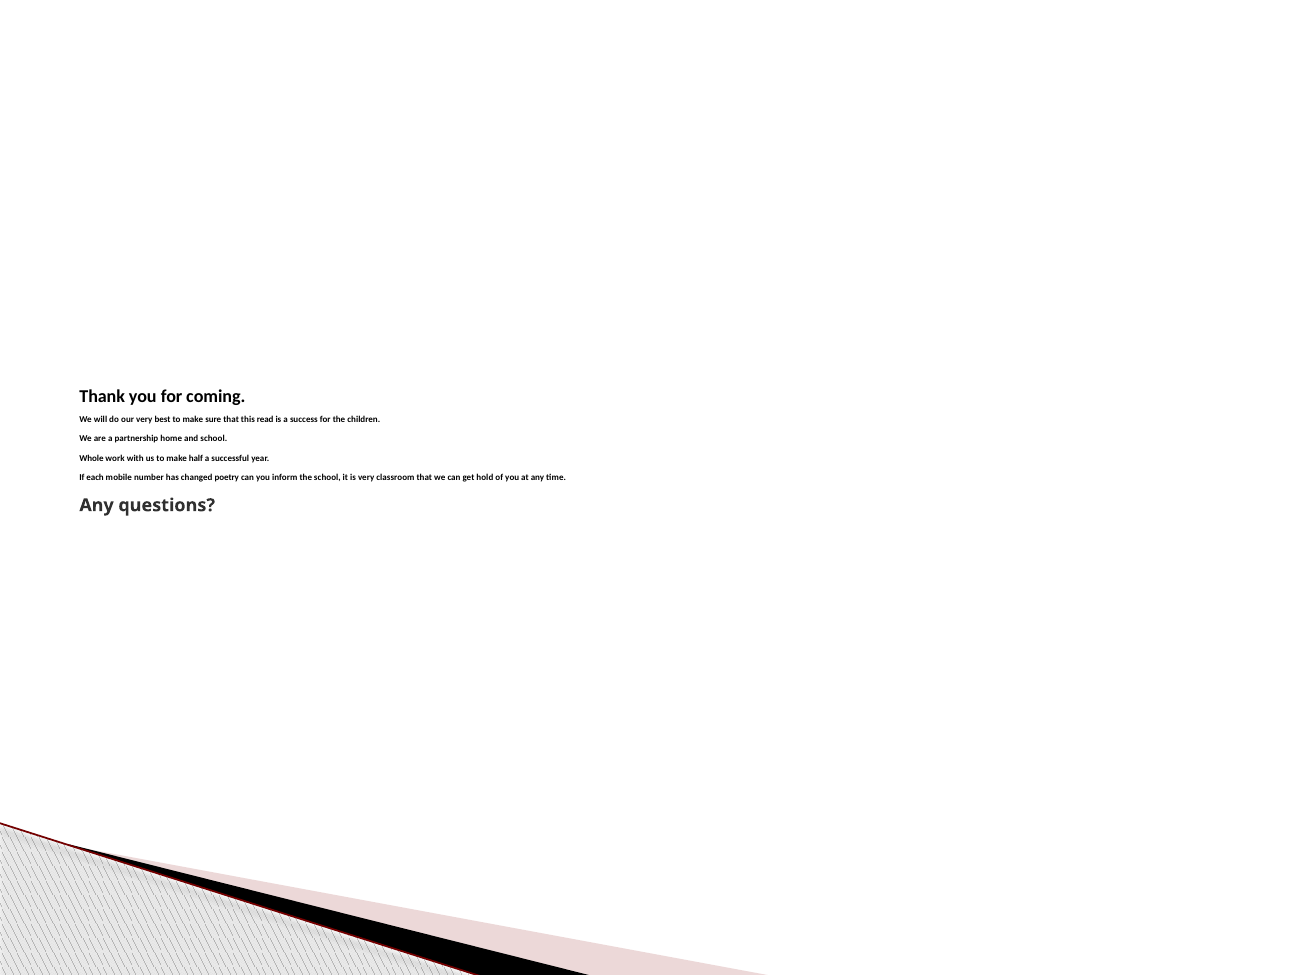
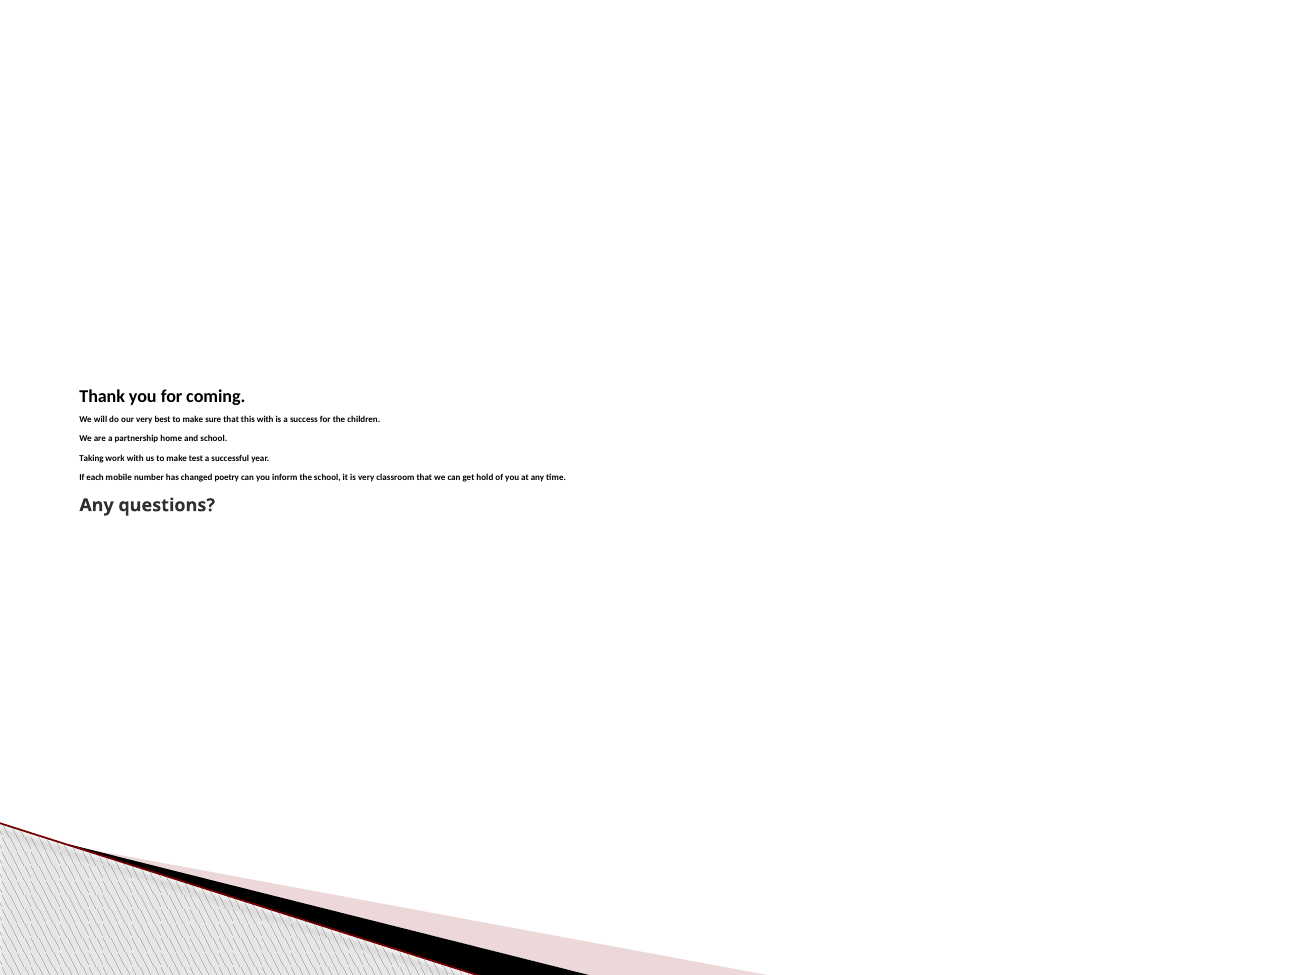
this read: read -> with
Whole: Whole -> Taking
half: half -> test
